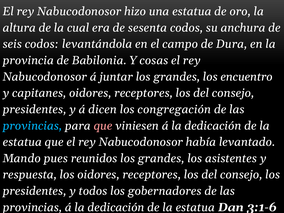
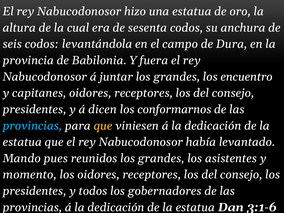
cosas: cosas -> fuera
congregación: congregación -> conformarnos
que at (103, 126) colour: pink -> yellow
respuesta: respuesta -> momento
